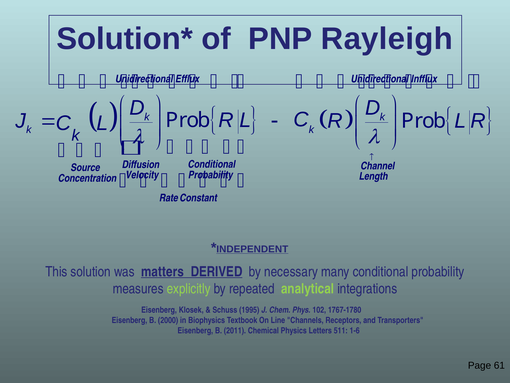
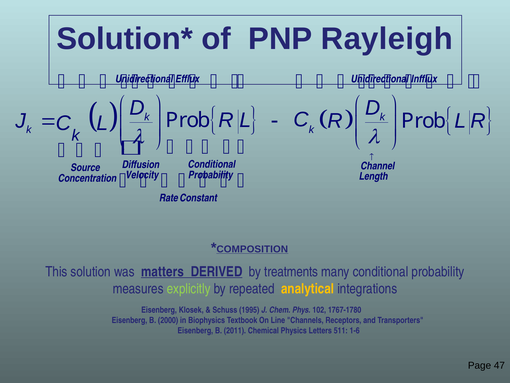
INDEPENDENT: INDEPENDENT -> COMPOSITION
necessary: necessary -> treatments
analytical colour: light green -> yellow
61: 61 -> 47
